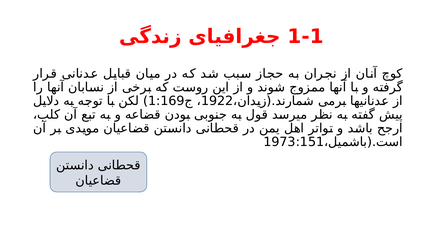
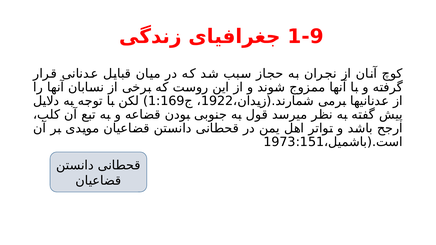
1-1: 1-1 -> 1-9
